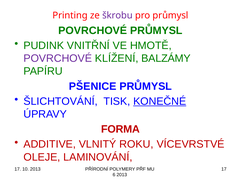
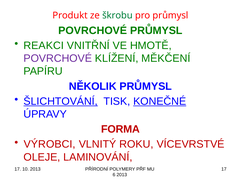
Printing: Printing -> Produkt
škrobu colour: purple -> green
PUDINK: PUDINK -> REAKCI
BALZÁMY: BALZÁMY -> MĚKČENÍ
PŠENICE: PŠENICE -> NĚKOLIK
ŠLICHTOVÁNÍ underline: none -> present
ADDITIVE: ADDITIVE -> VÝROBCI
